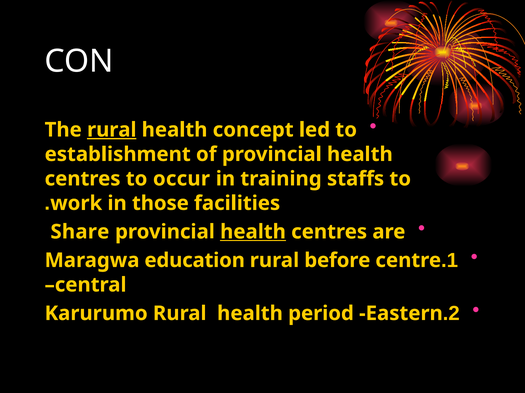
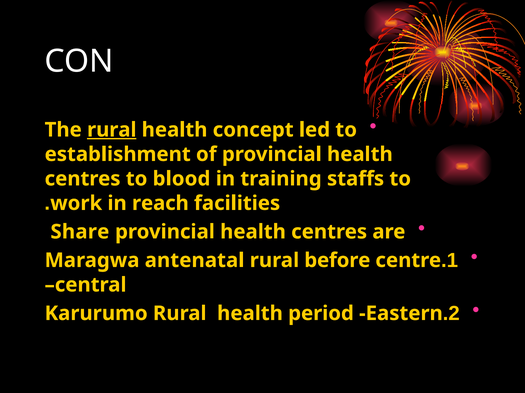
occur: occur -> blood
those: those -> reach
health at (253, 232) underline: present -> none
education: education -> antenatal
